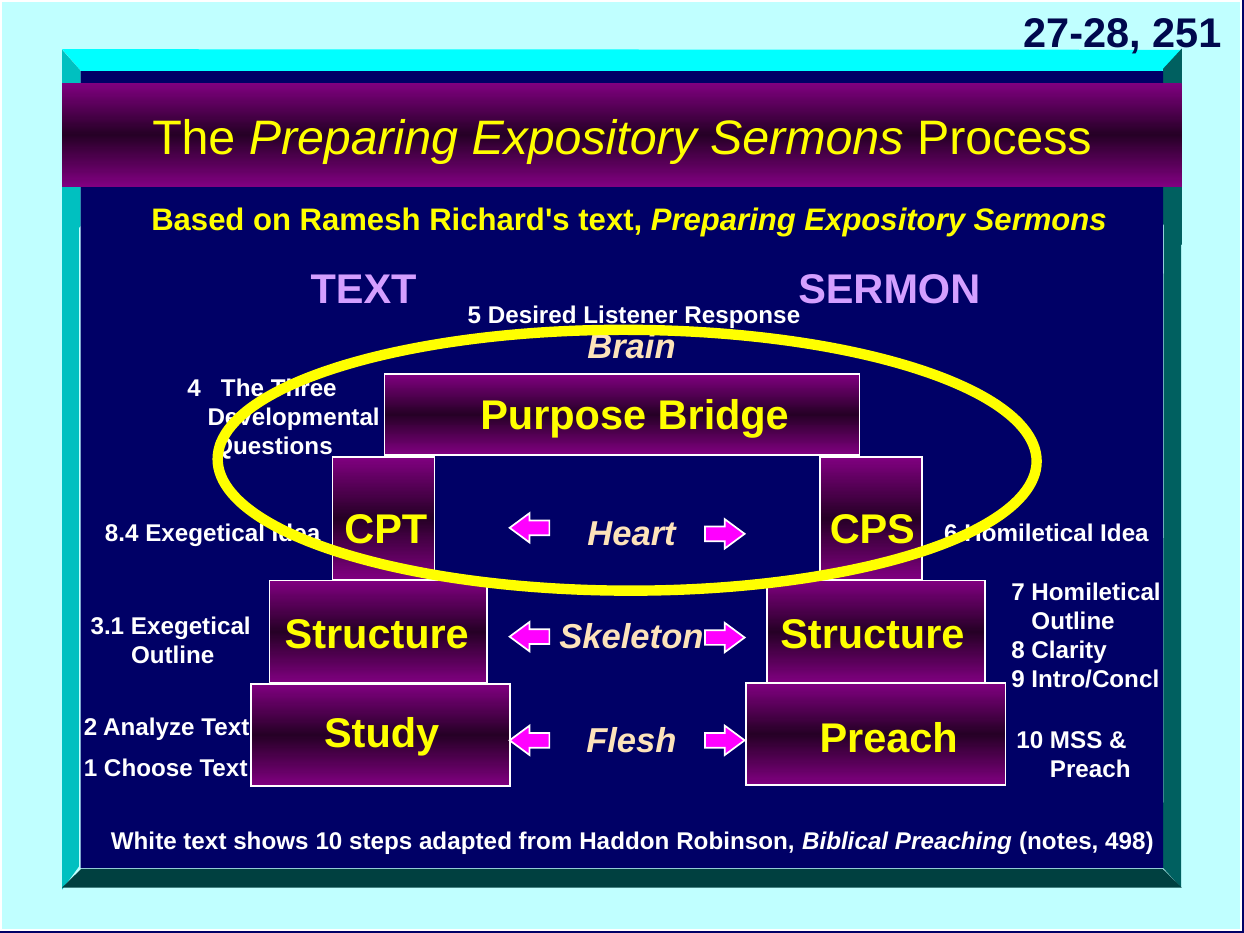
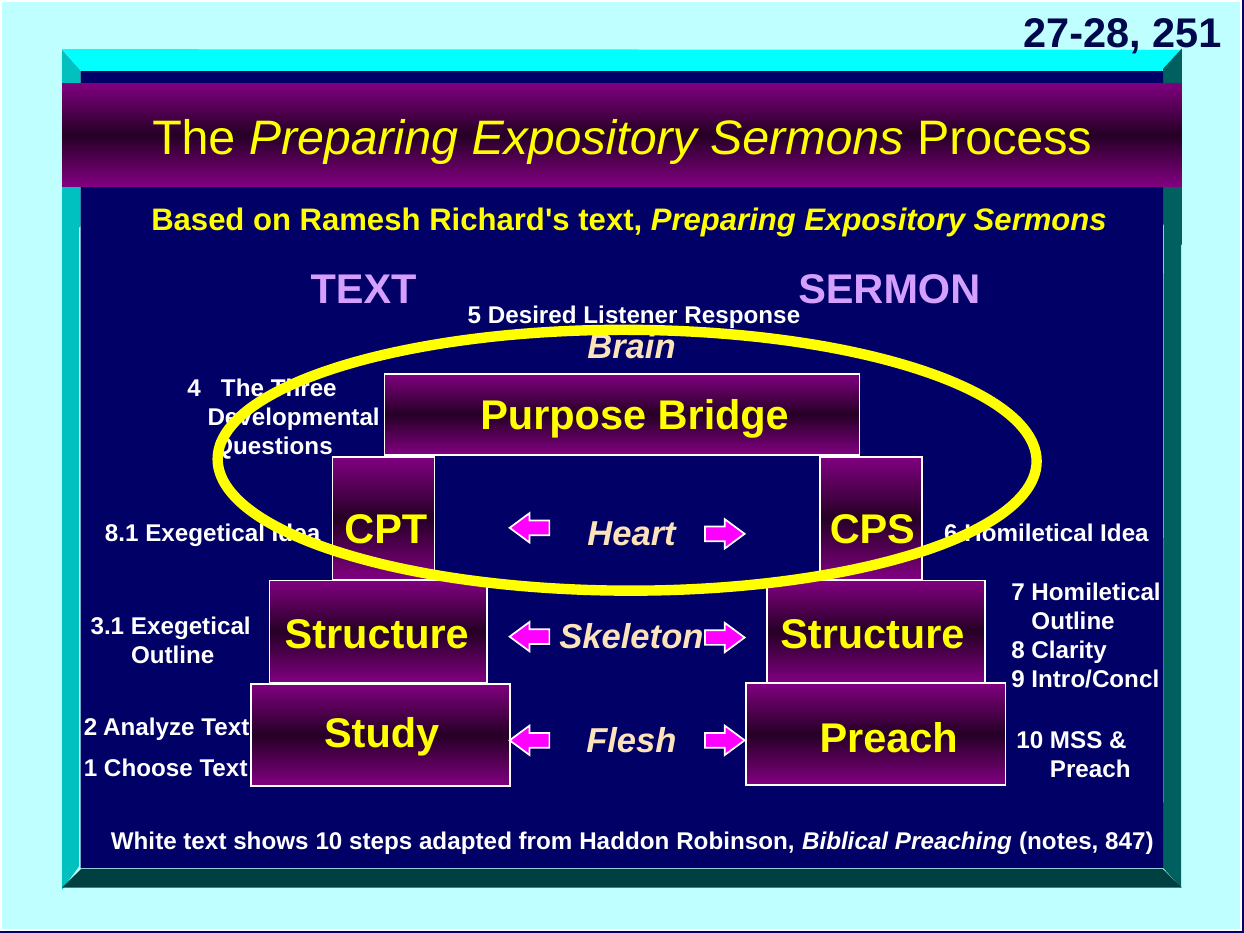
8.4: 8.4 -> 8.1
498: 498 -> 847
